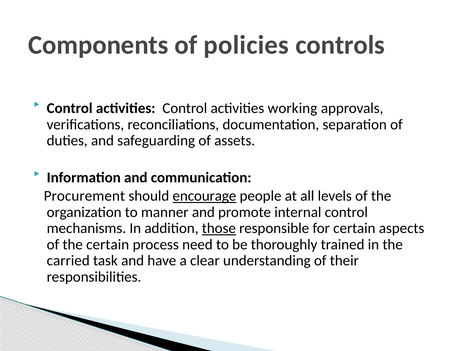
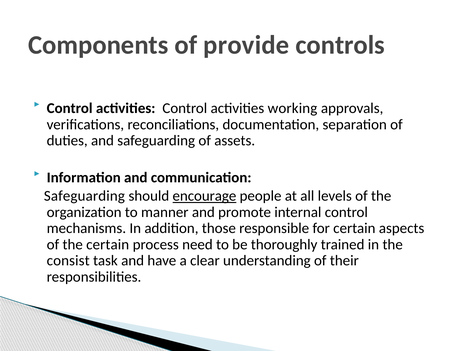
policies: policies -> provide
Procurement at (84, 196): Procurement -> Safeguarding
those underline: present -> none
carried: carried -> consist
